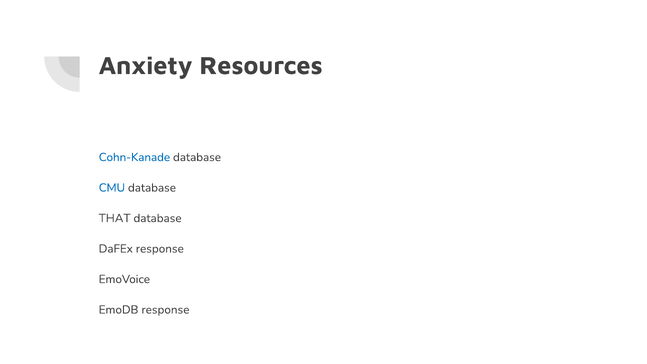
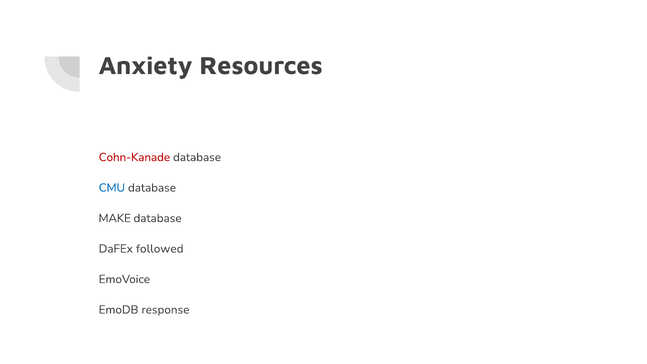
Cohn-Kanade colour: blue -> red
THAT: THAT -> MAKE
DaFEx response: response -> followed
